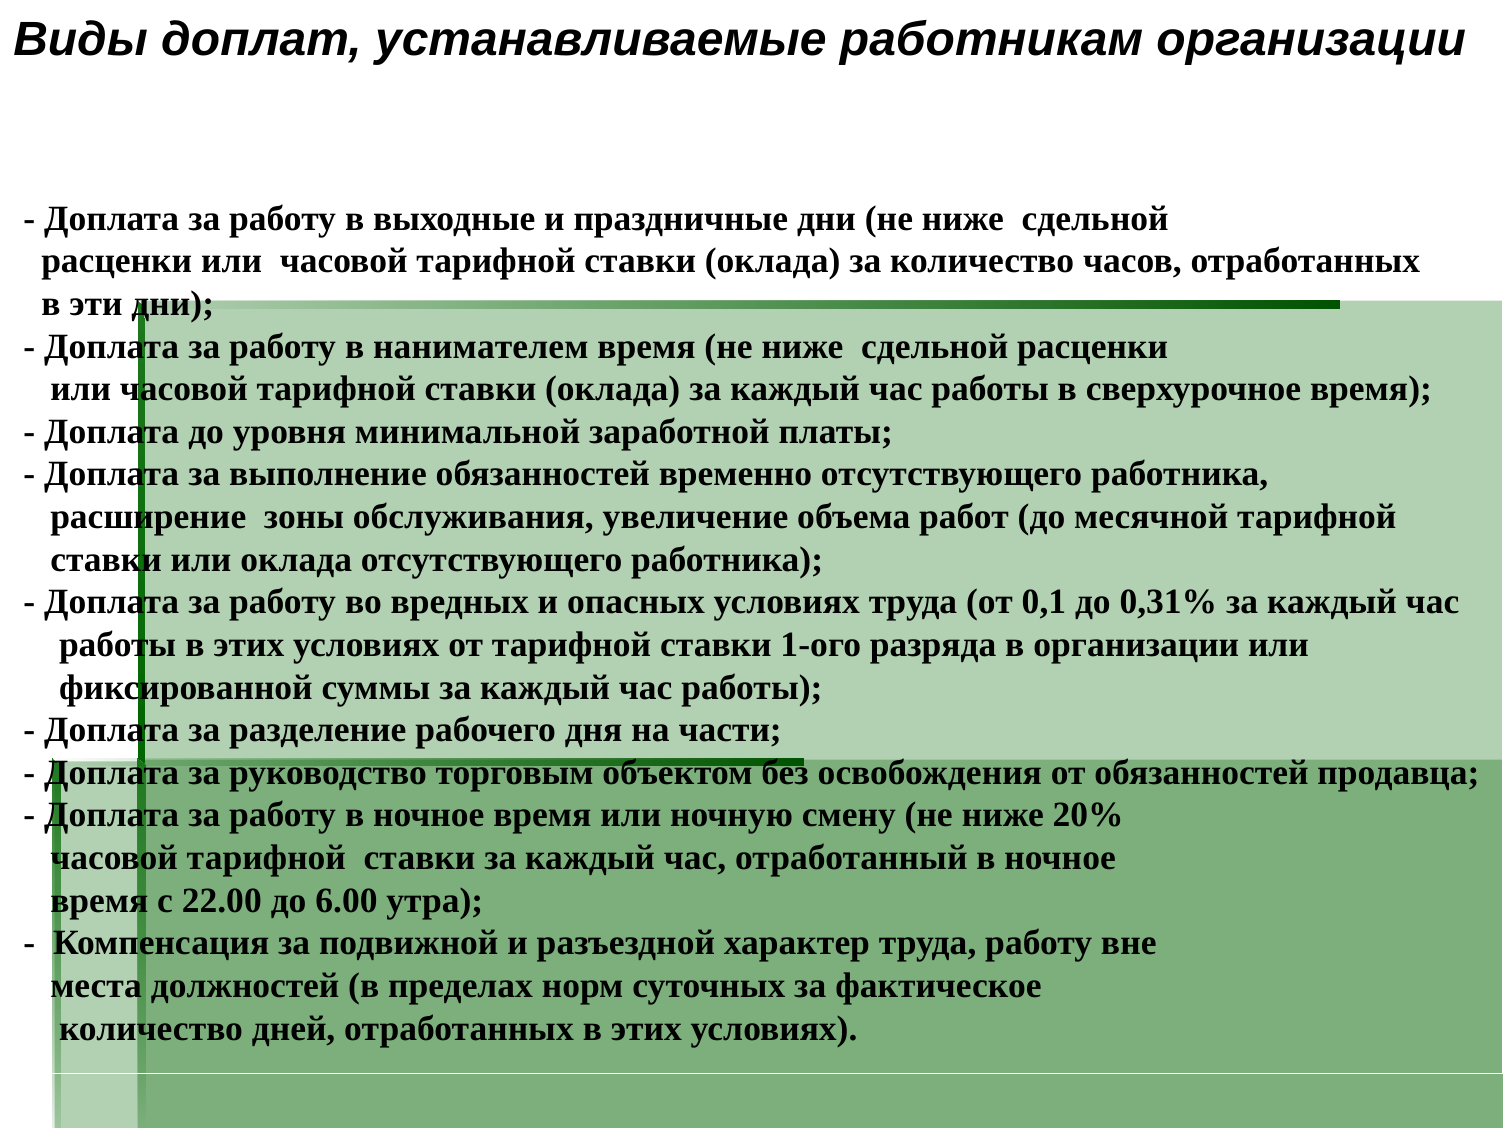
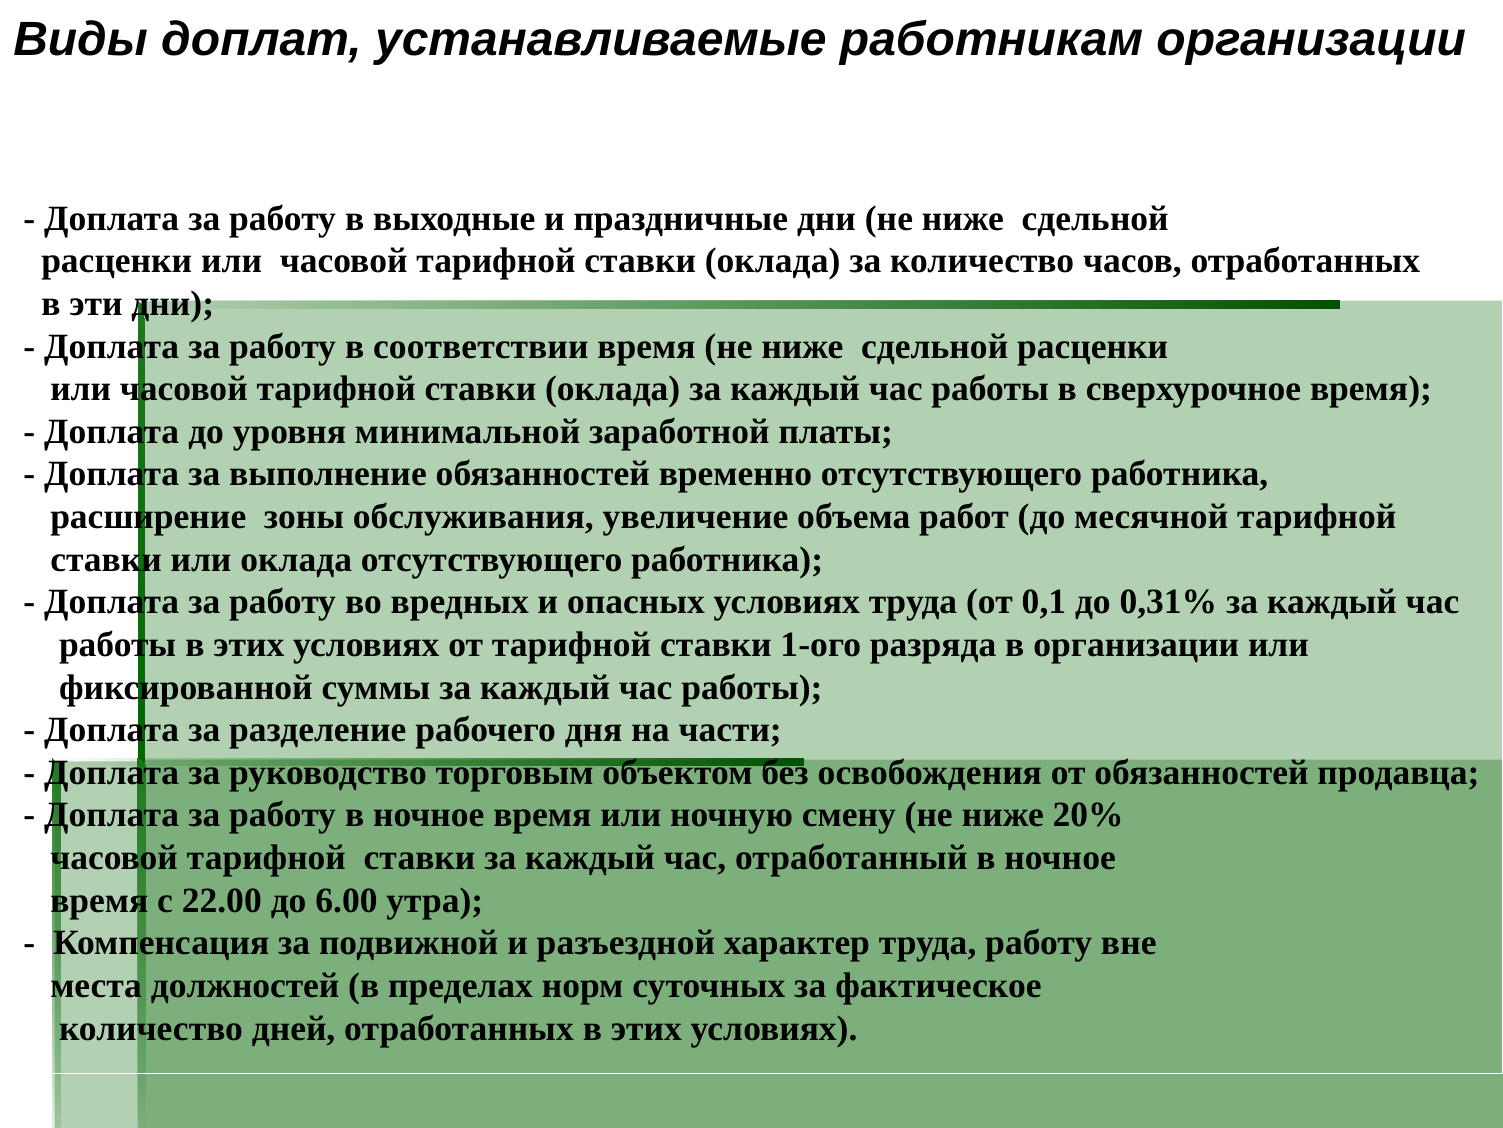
нанимателем: нанимателем -> соответствии
